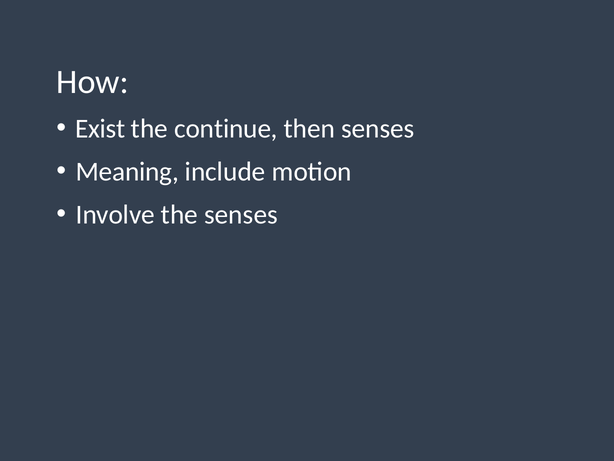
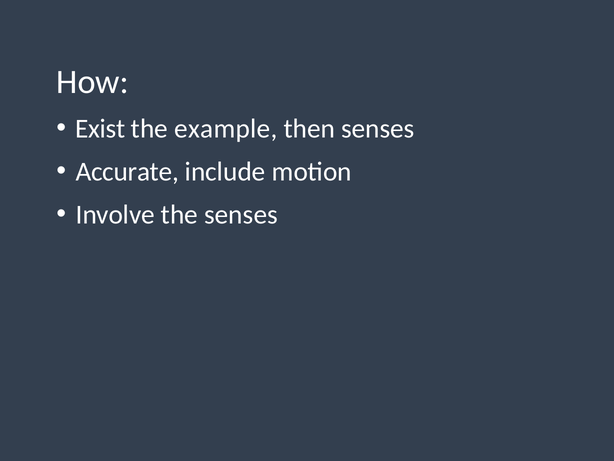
continue: continue -> example
Meaning: Meaning -> Accurate
